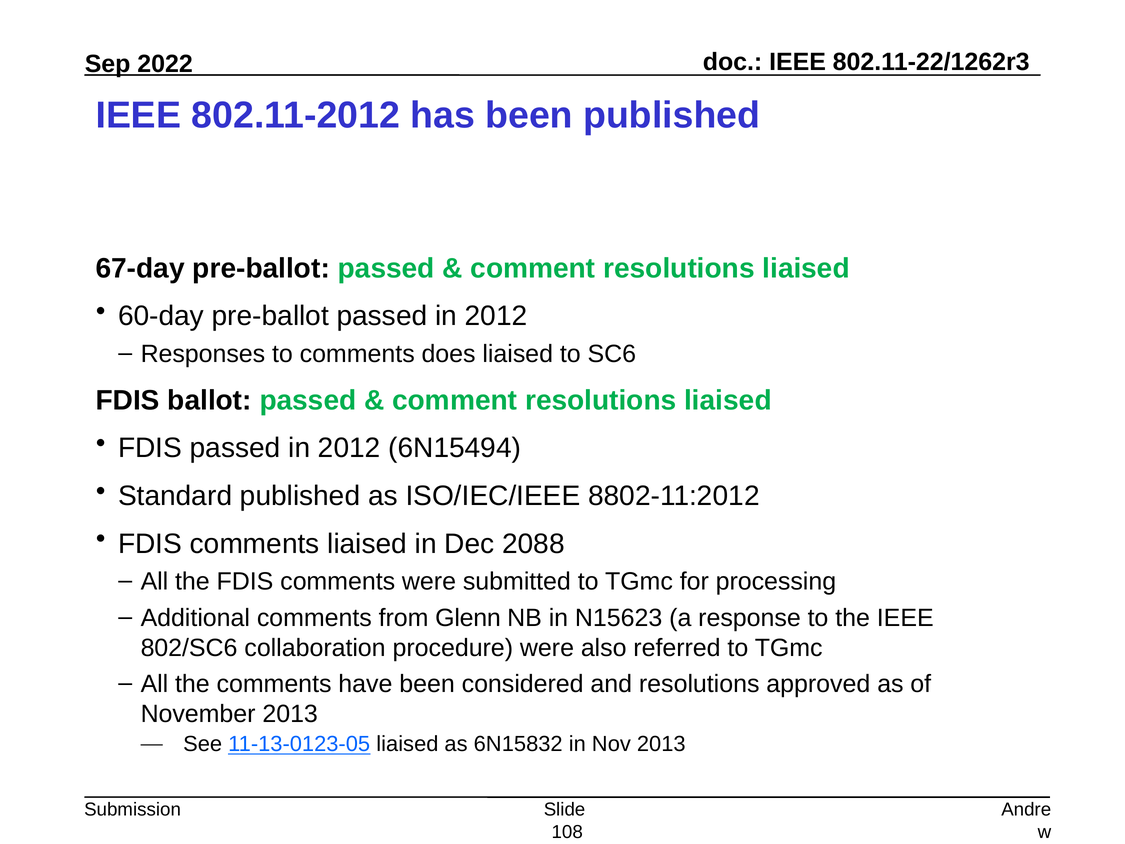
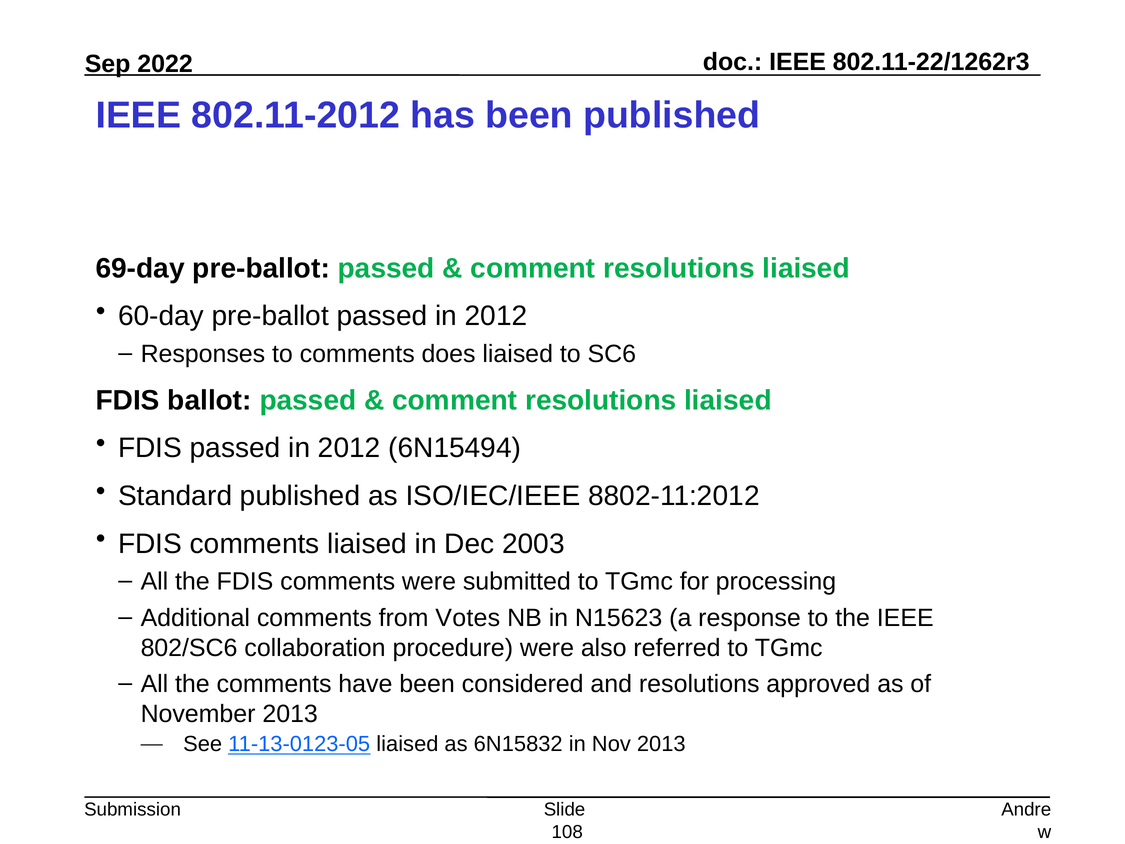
67-day: 67-day -> 69-day
2088: 2088 -> 2003
Glenn: Glenn -> Votes
